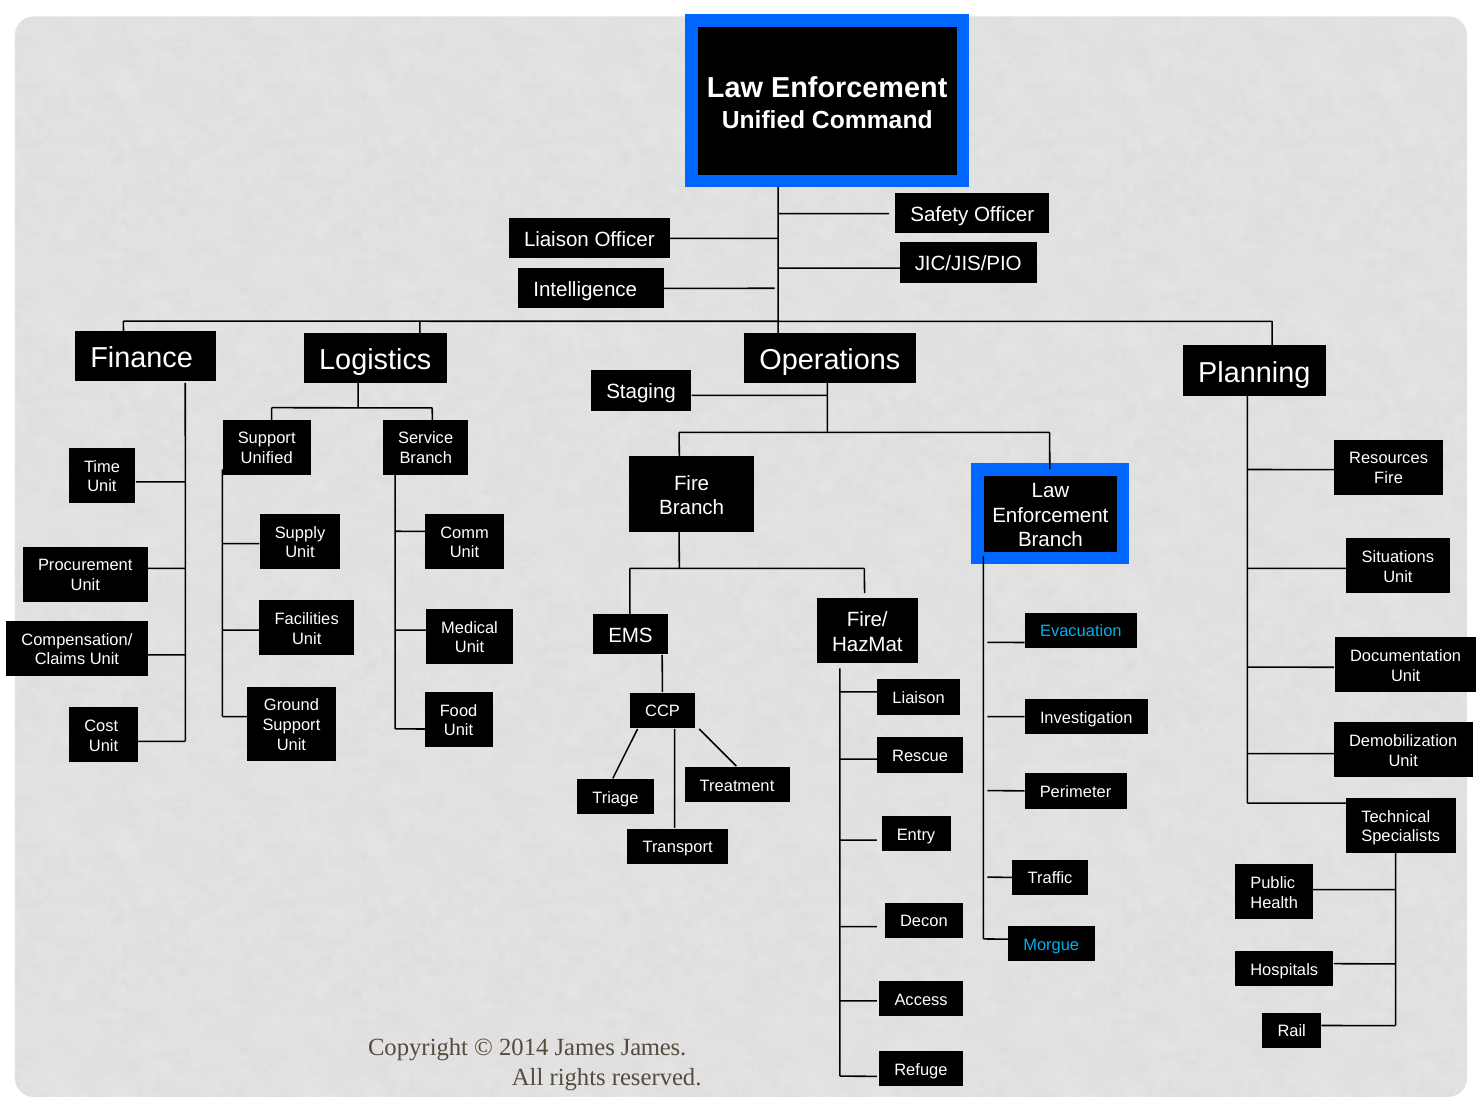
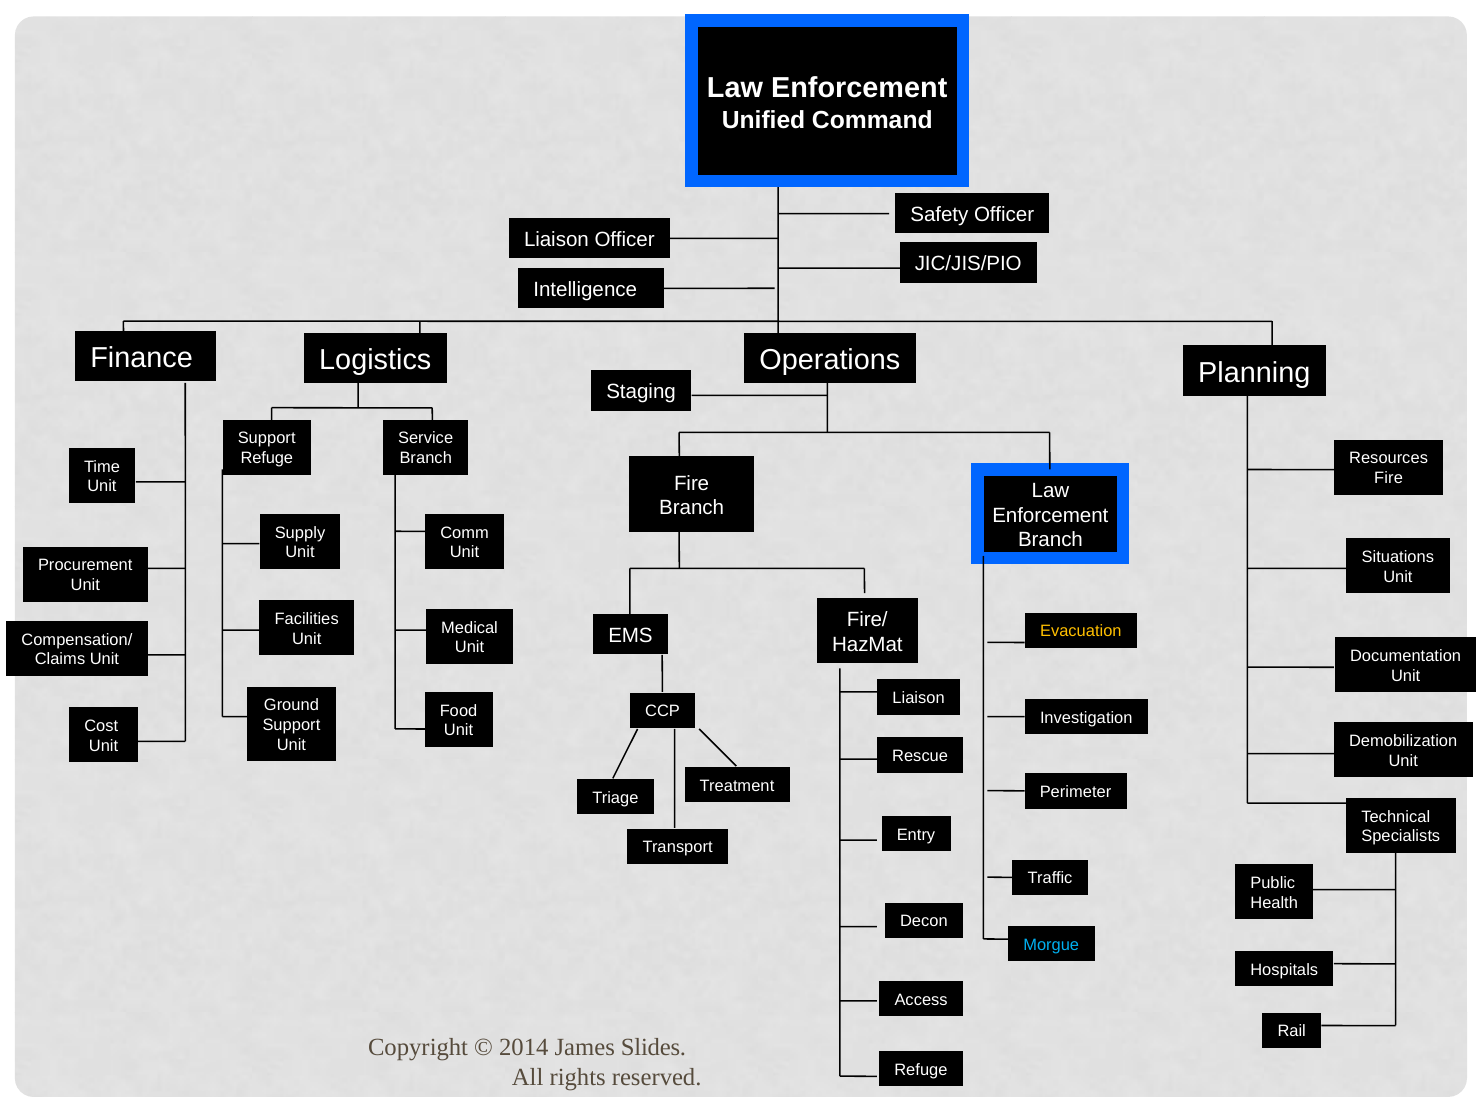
Unified at (267, 458): Unified -> Refuge
Evacuation colour: light blue -> yellow
James James: James -> Slides
